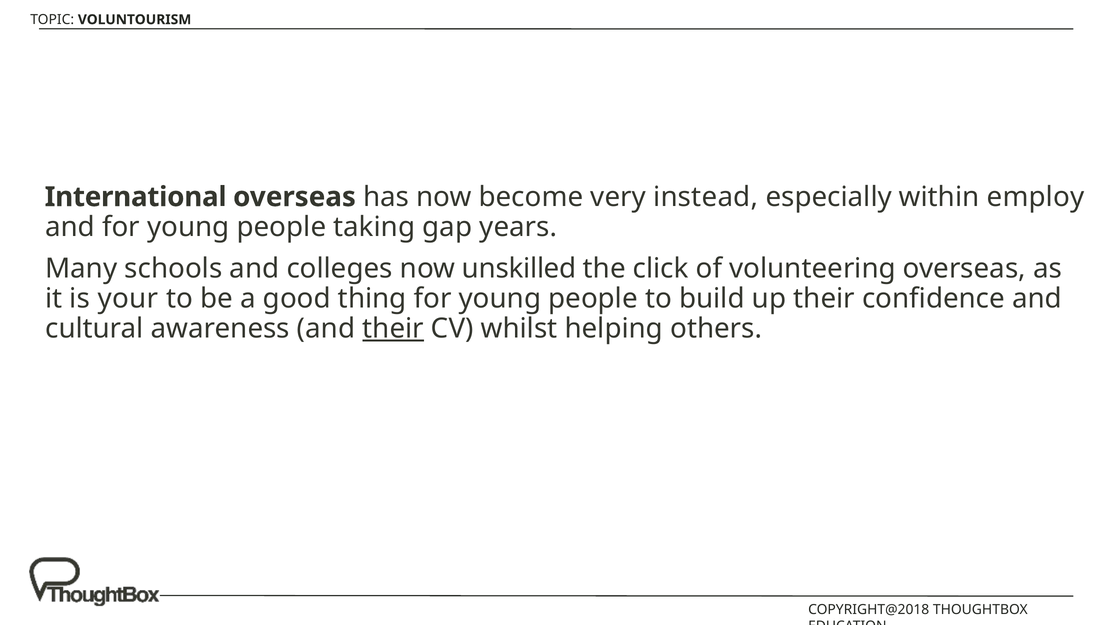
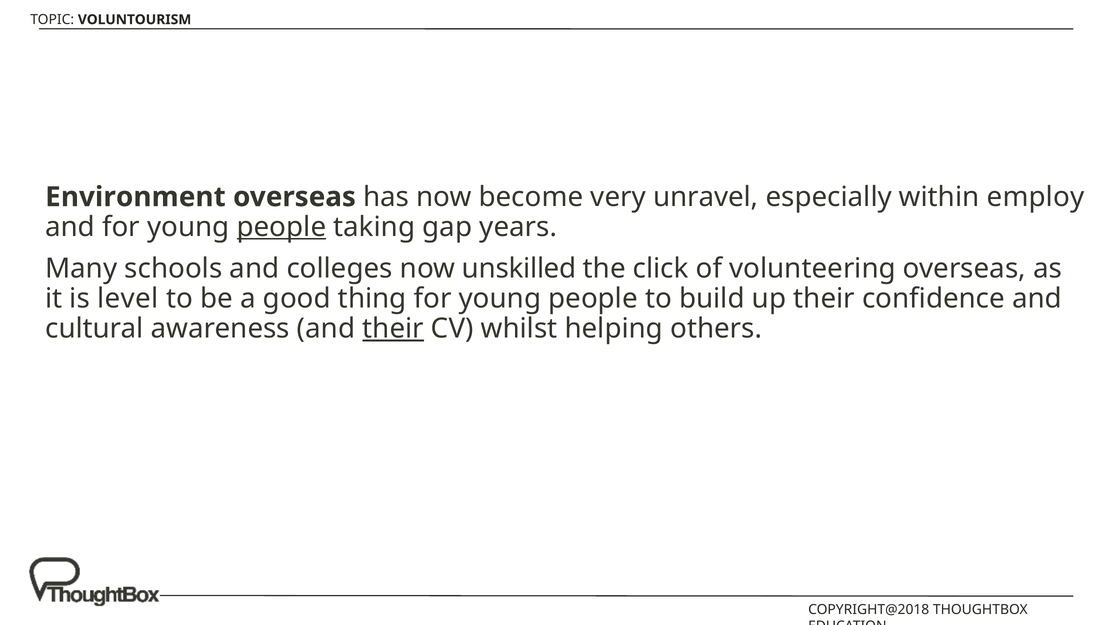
International: International -> Environment
instead: instead -> unravel
people at (281, 227) underline: none -> present
your: your -> level
